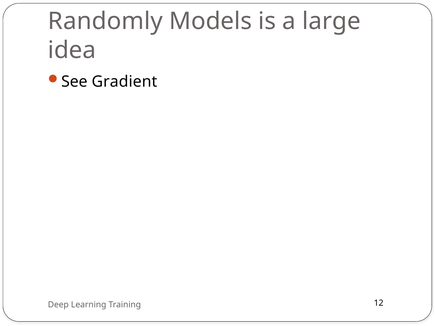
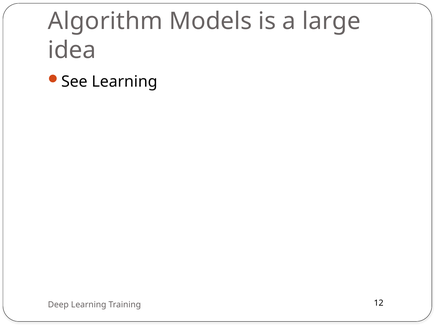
Randomly: Randomly -> Algorithm
See Gradient: Gradient -> Learning
